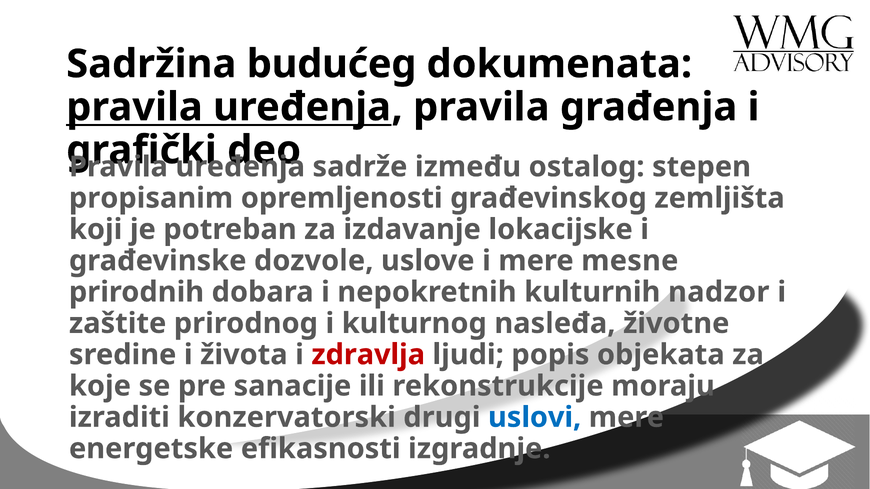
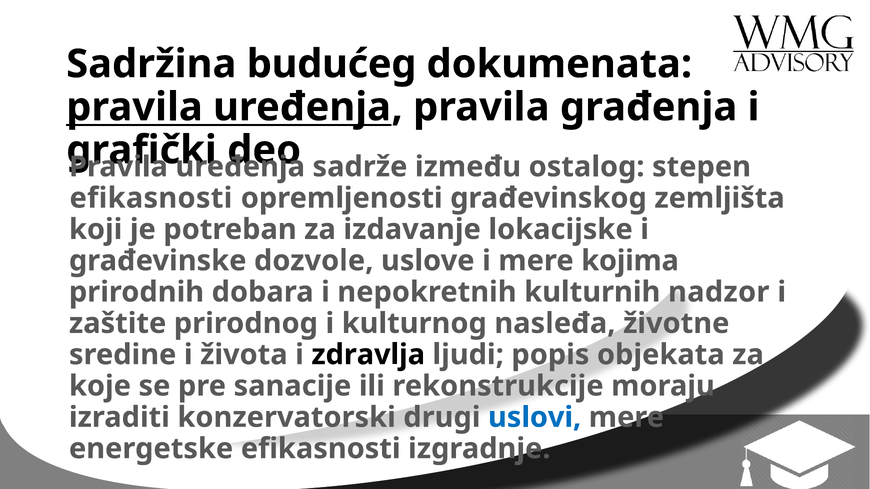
propisanim at (151, 198): propisanim -> efikasnosti
mesne: mesne -> kojima
zdravlja colour: red -> black
